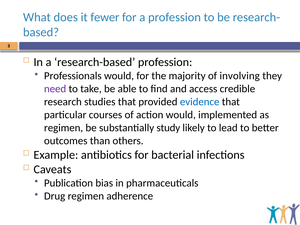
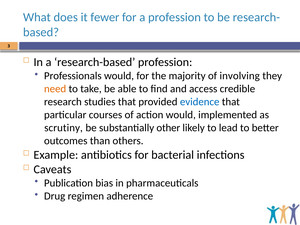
need colour: purple -> orange
regimen at (64, 128): regimen -> scrutiny
study: study -> other
